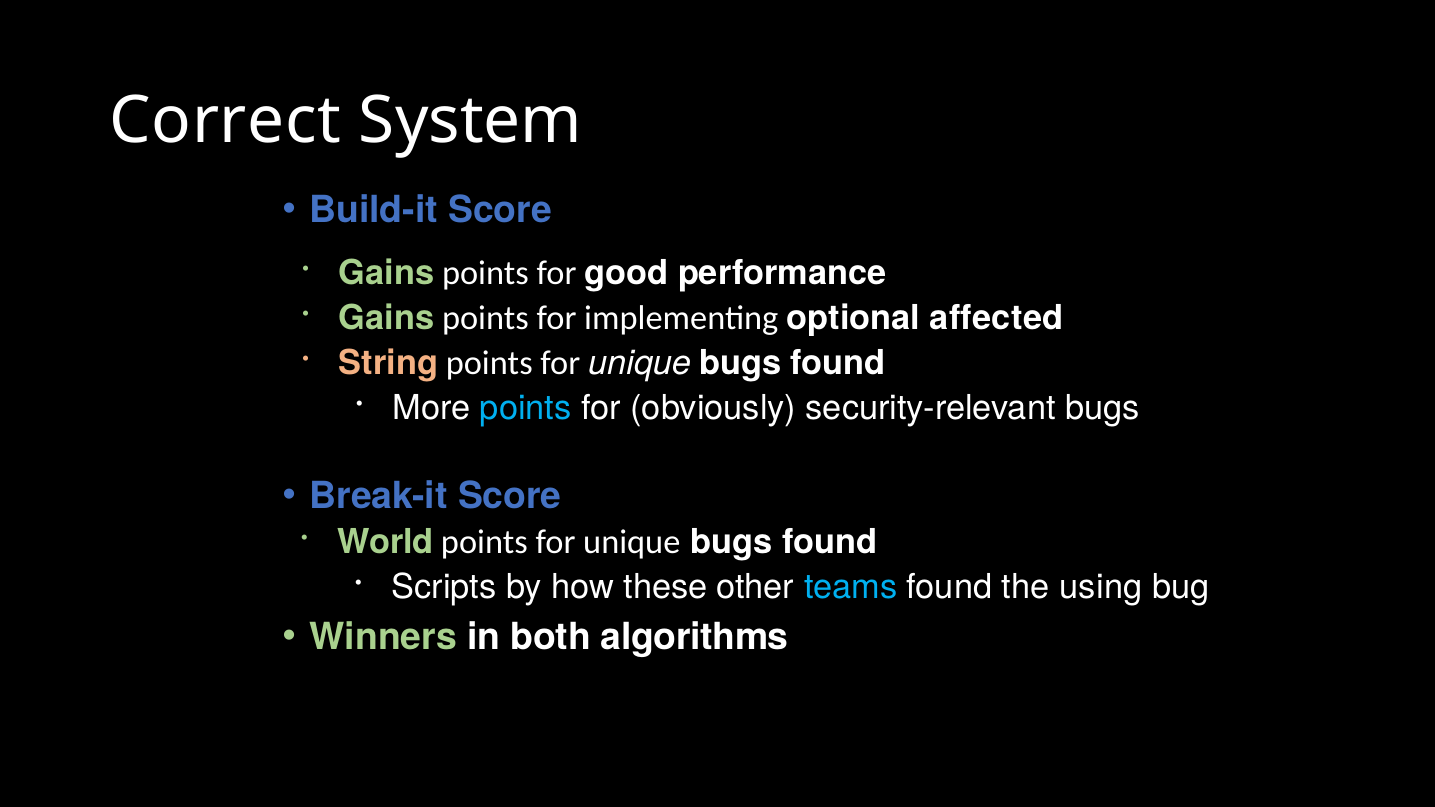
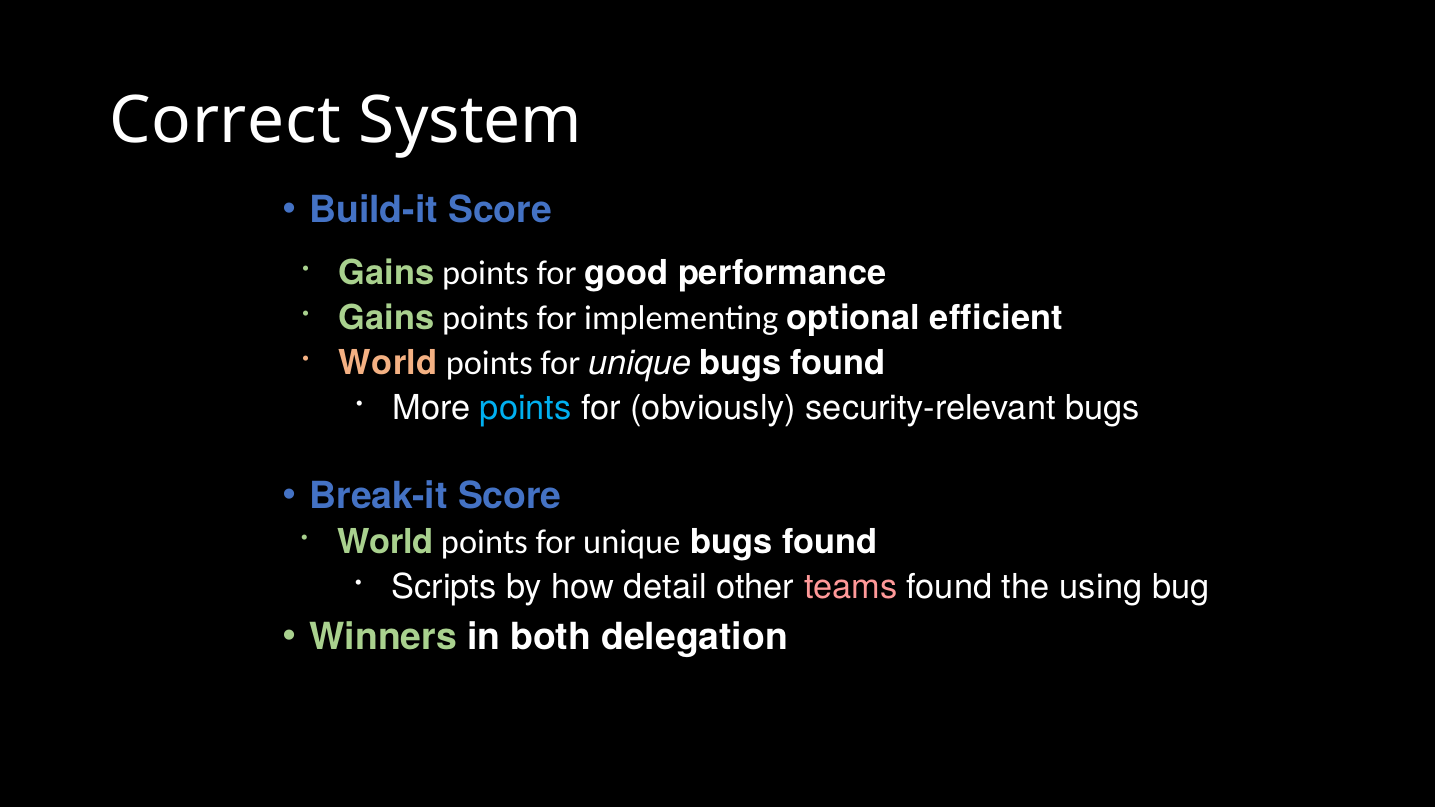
affected: affected -> efficient
String at (388, 363): String -> World
these: these -> detail
teams colour: light blue -> pink
algorithms: algorithms -> delegation
